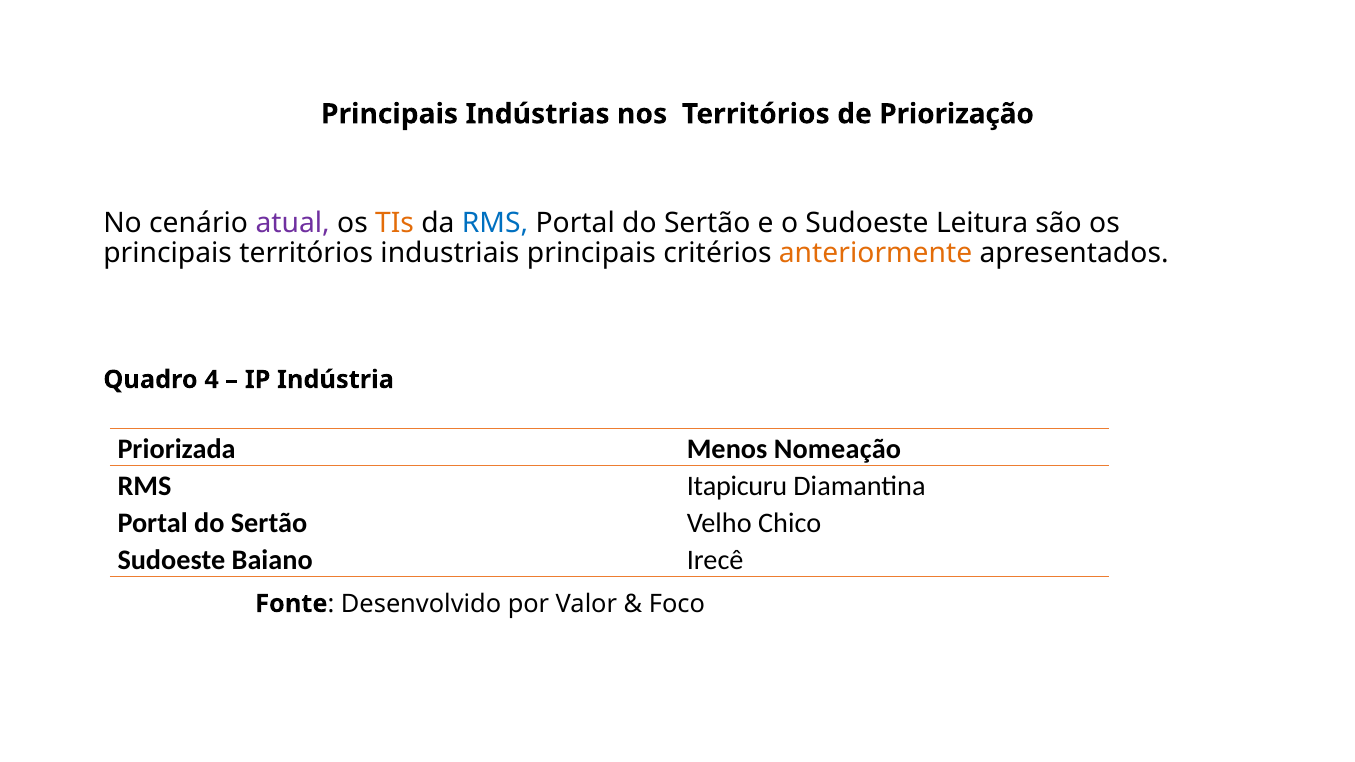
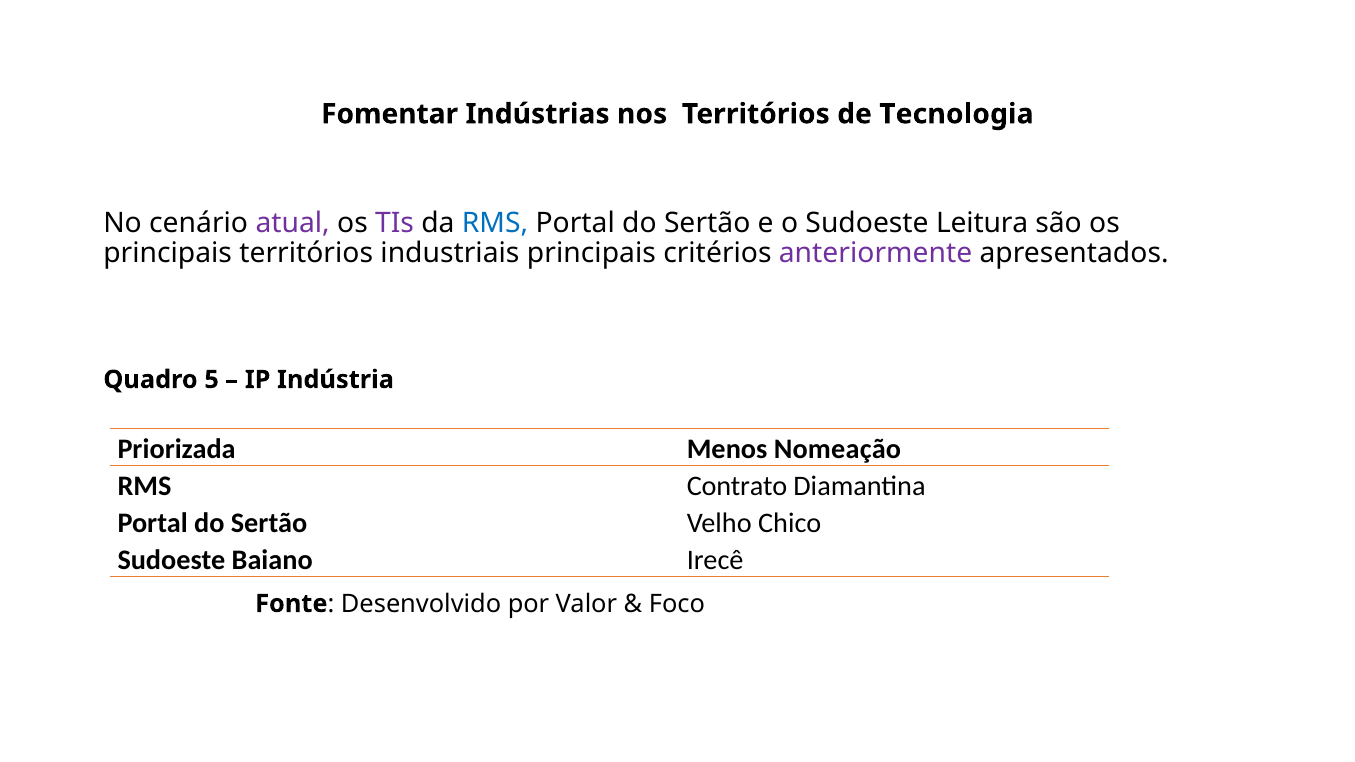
Principais at (390, 114): Principais -> Fomentar
Priorização: Priorização -> Tecnologia
TIs colour: orange -> purple
anteriormente colour: orange -> purple
4: 4 -> 5
Itapicuru: Itapicuru -> Contrato
